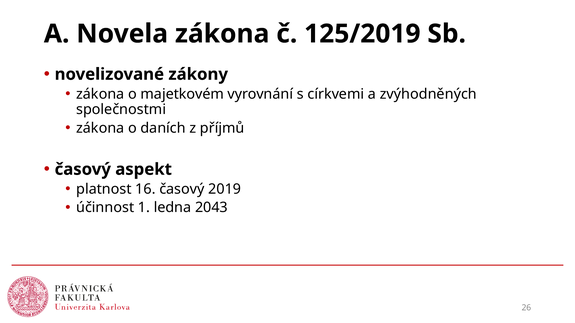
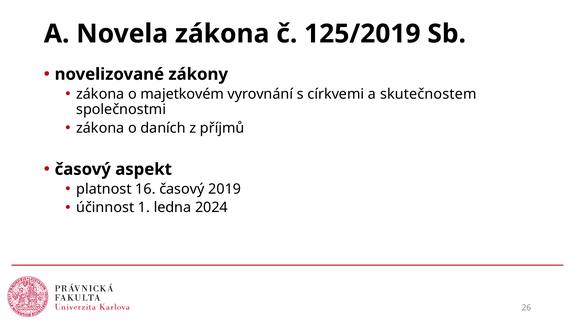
zvýhodněných: zvýhodněných -> skutečnostem
2043: 2043 -> 2024
